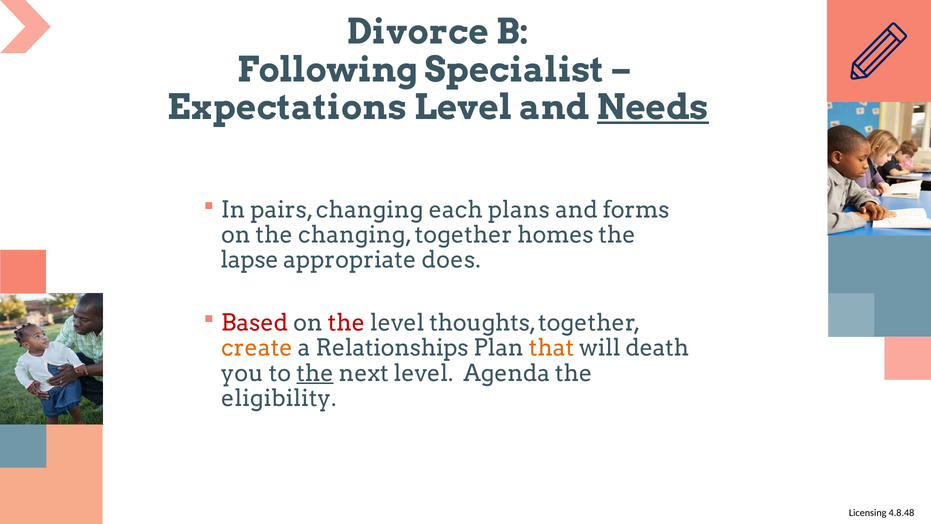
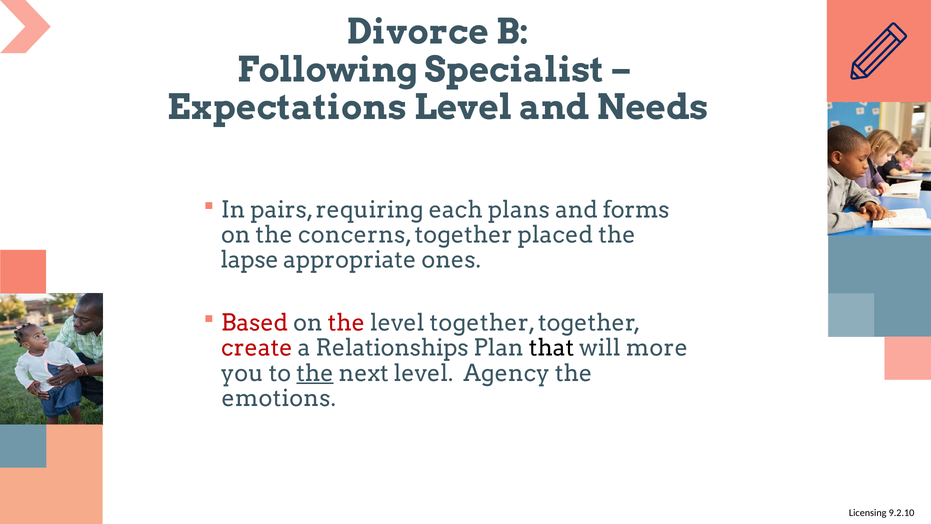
Needs underline: present -> none
pairs changing: changing -> requiring
the changing: changing -> concerns
homes: homes -> placed
does: does -> ones
level thoughts: thoughts -> together
create colour: orange -> red
that colour: orange -> black
death: death -> more
Agenda: Agenda -> Agency
eligibility: eligibility -> emotions
4.8.48: 4.8.48 -> 9.2.10
